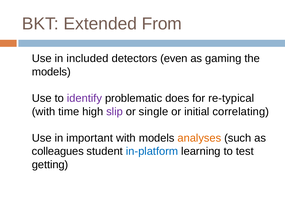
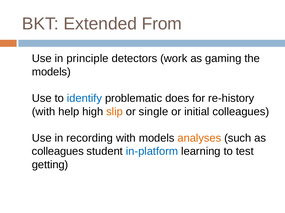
included: included -> principle
even: even -> work
identify colour: purple -> blue
re-typical: re-typical -> re-history
time: time -> help
slip colour: purple -> orange
initial correlating: correlating -> colleagues
important: important -> recording
